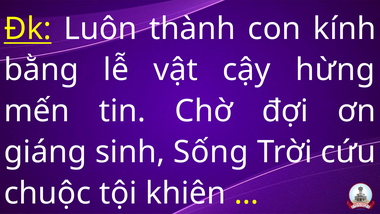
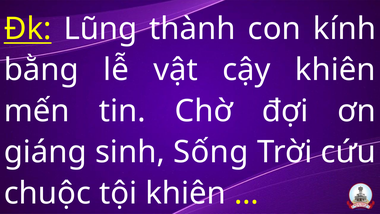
Luôn: Luôn -> Lũng
cậy hừng: hừng -> khiên
